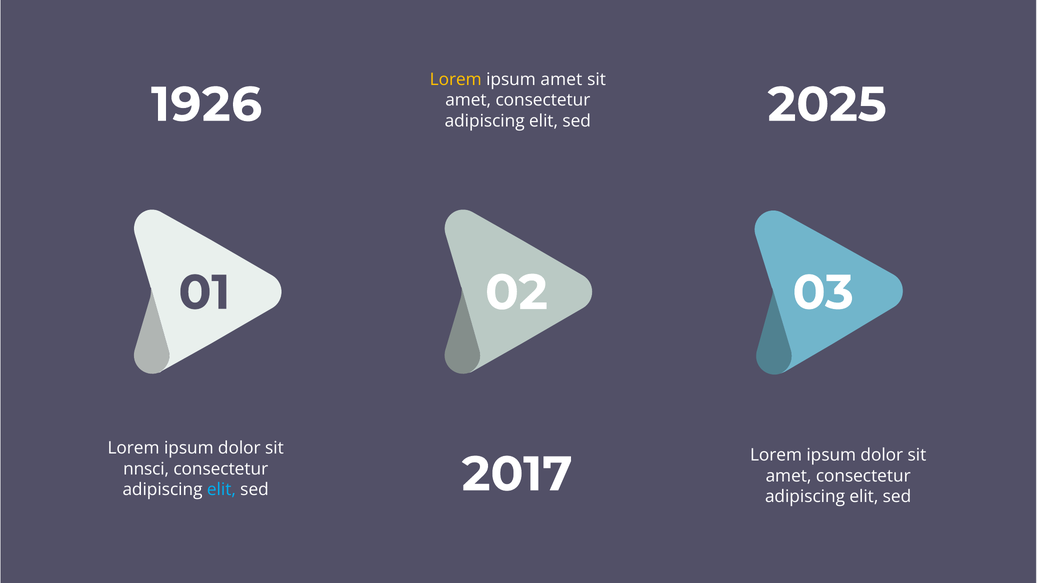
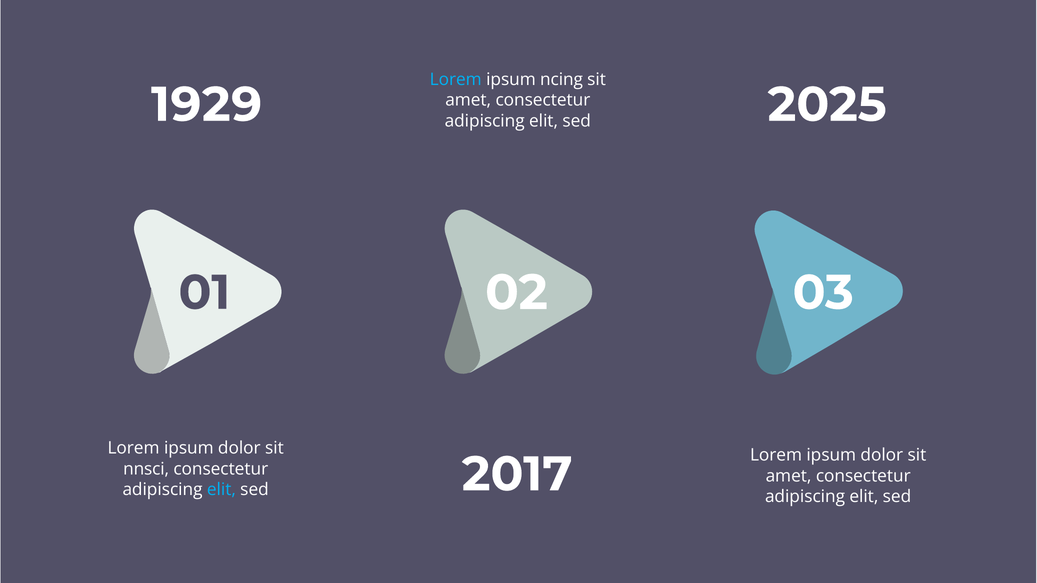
Lorem at (456, 79) colour: yellow -> light blue
ipsum amet: amet -> ncing
1926: 1926 -> 1929
